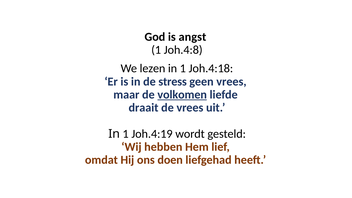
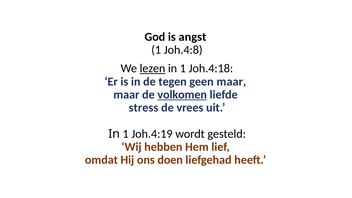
lezen underline: none -> present
stress: stress -> tegen
geen vrees: vrees -> maar
draait: draait -> stress
